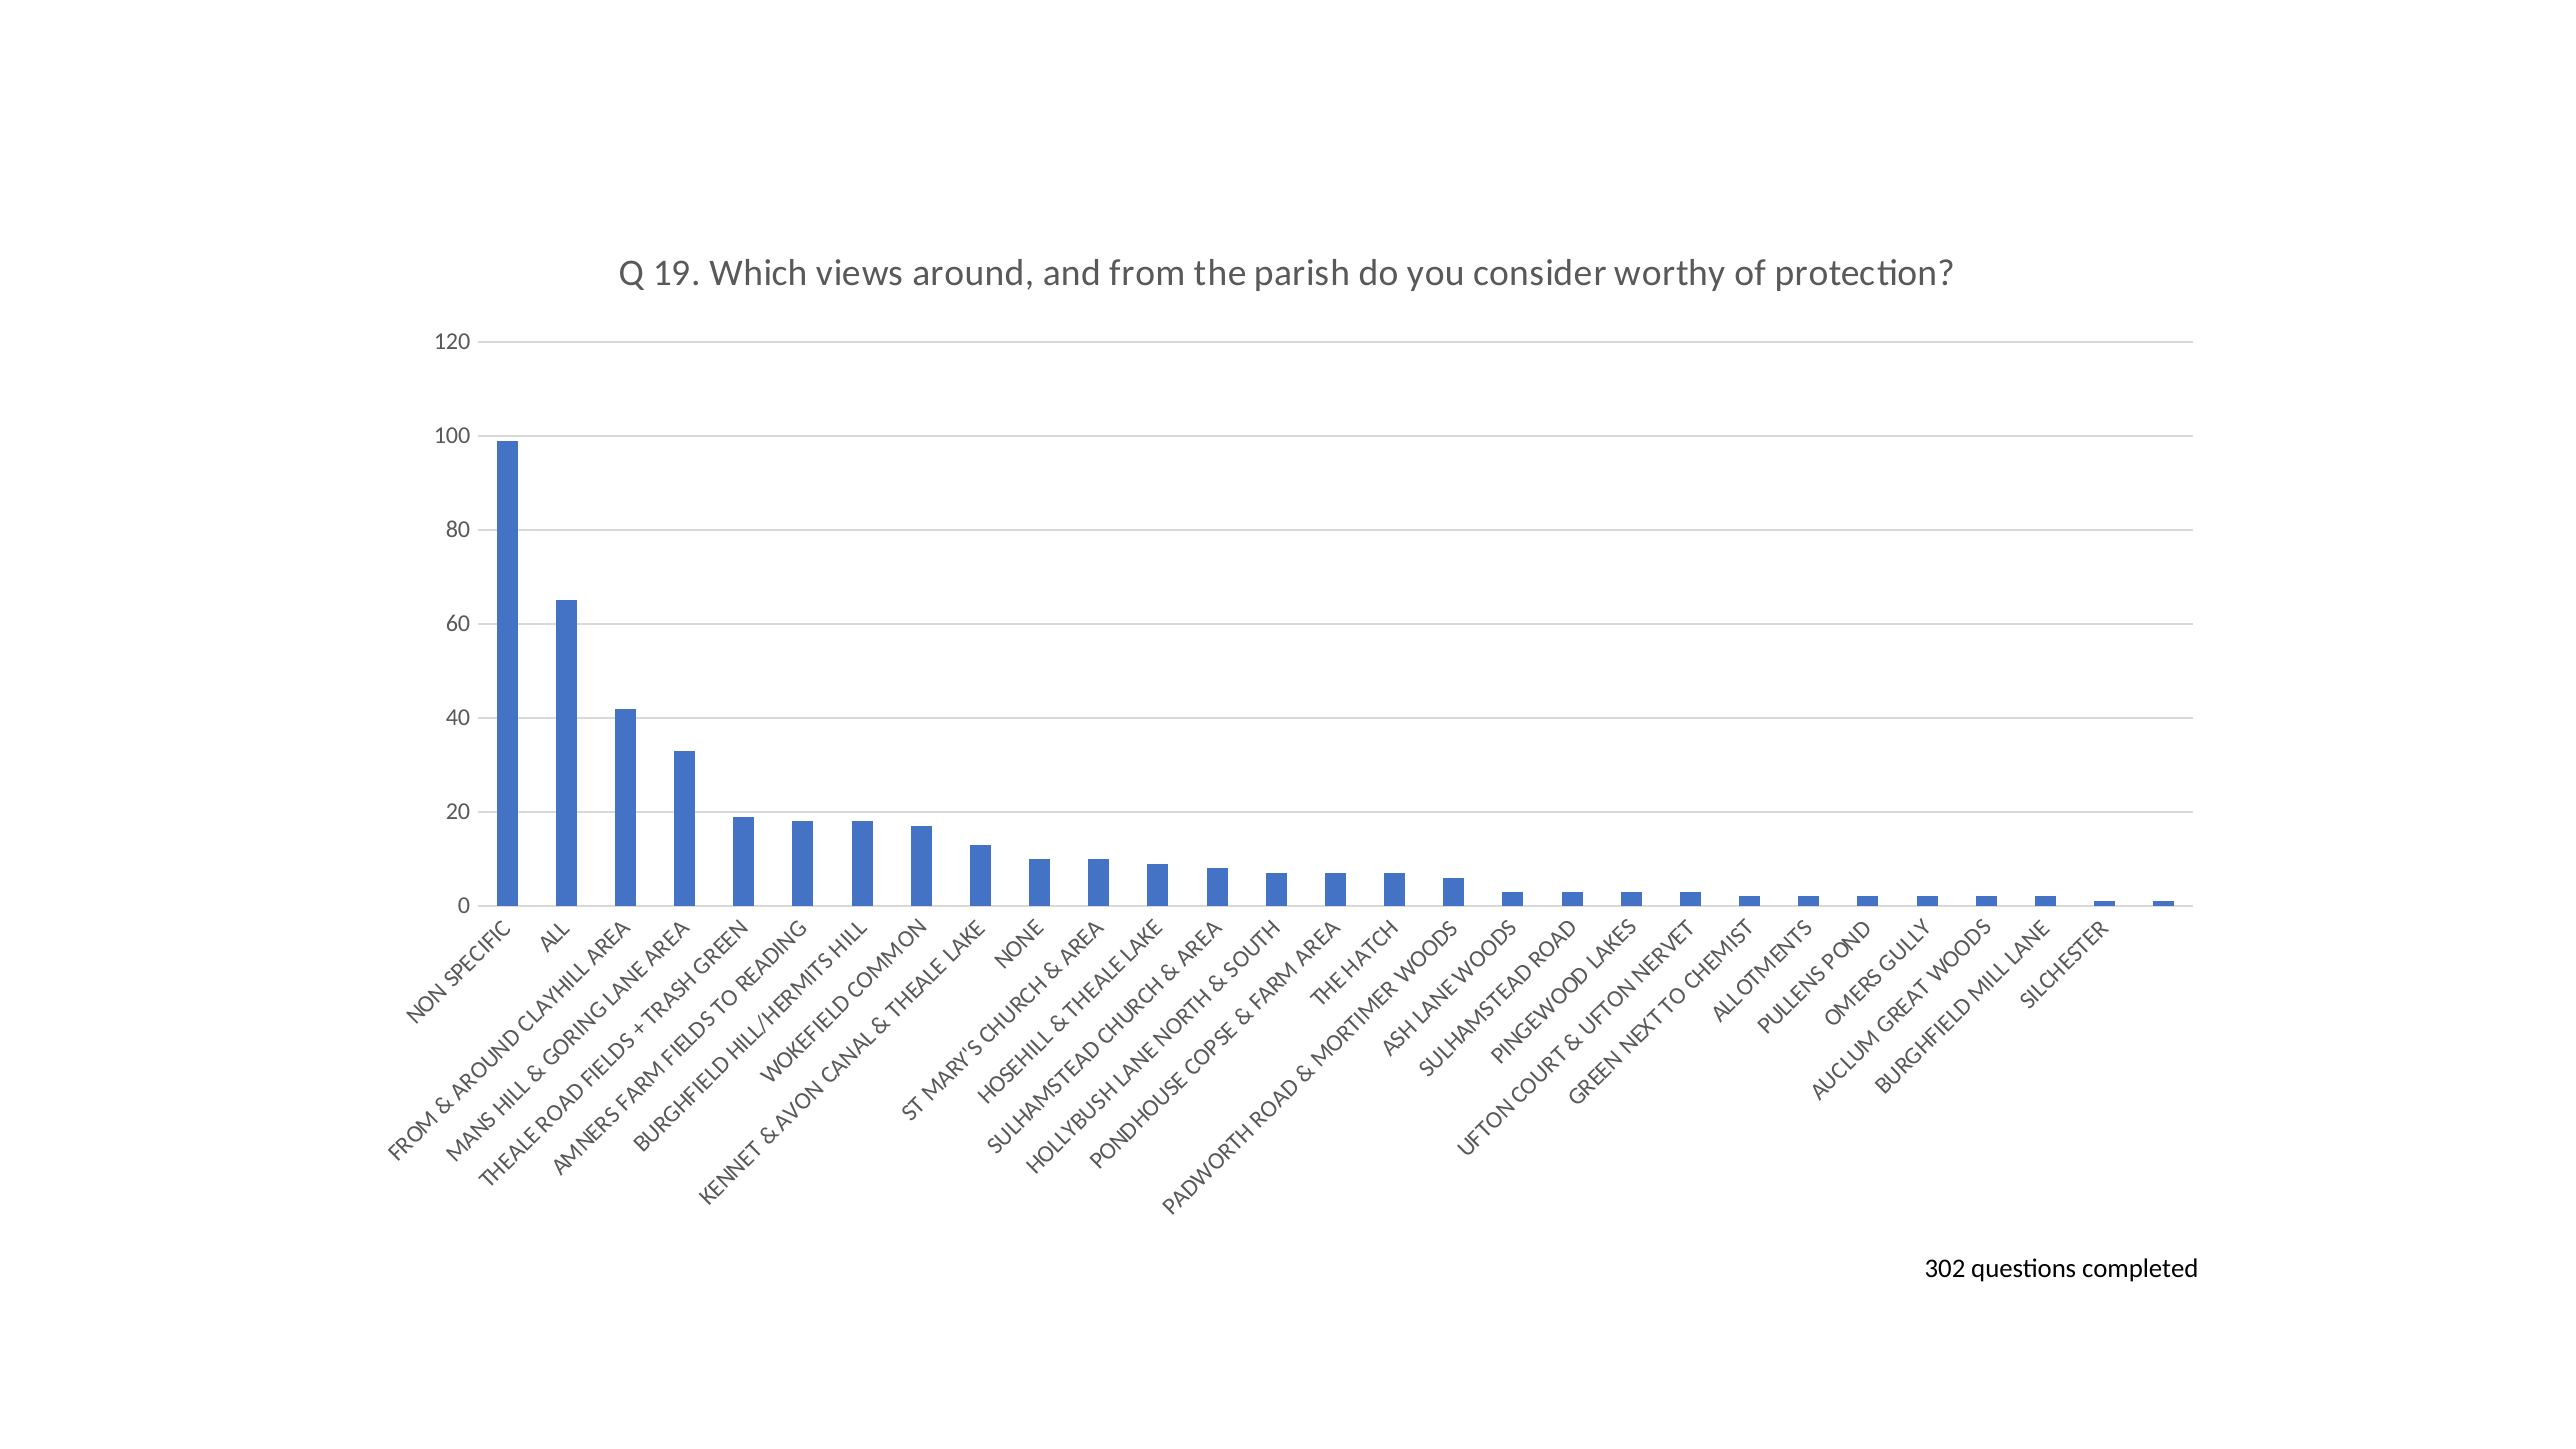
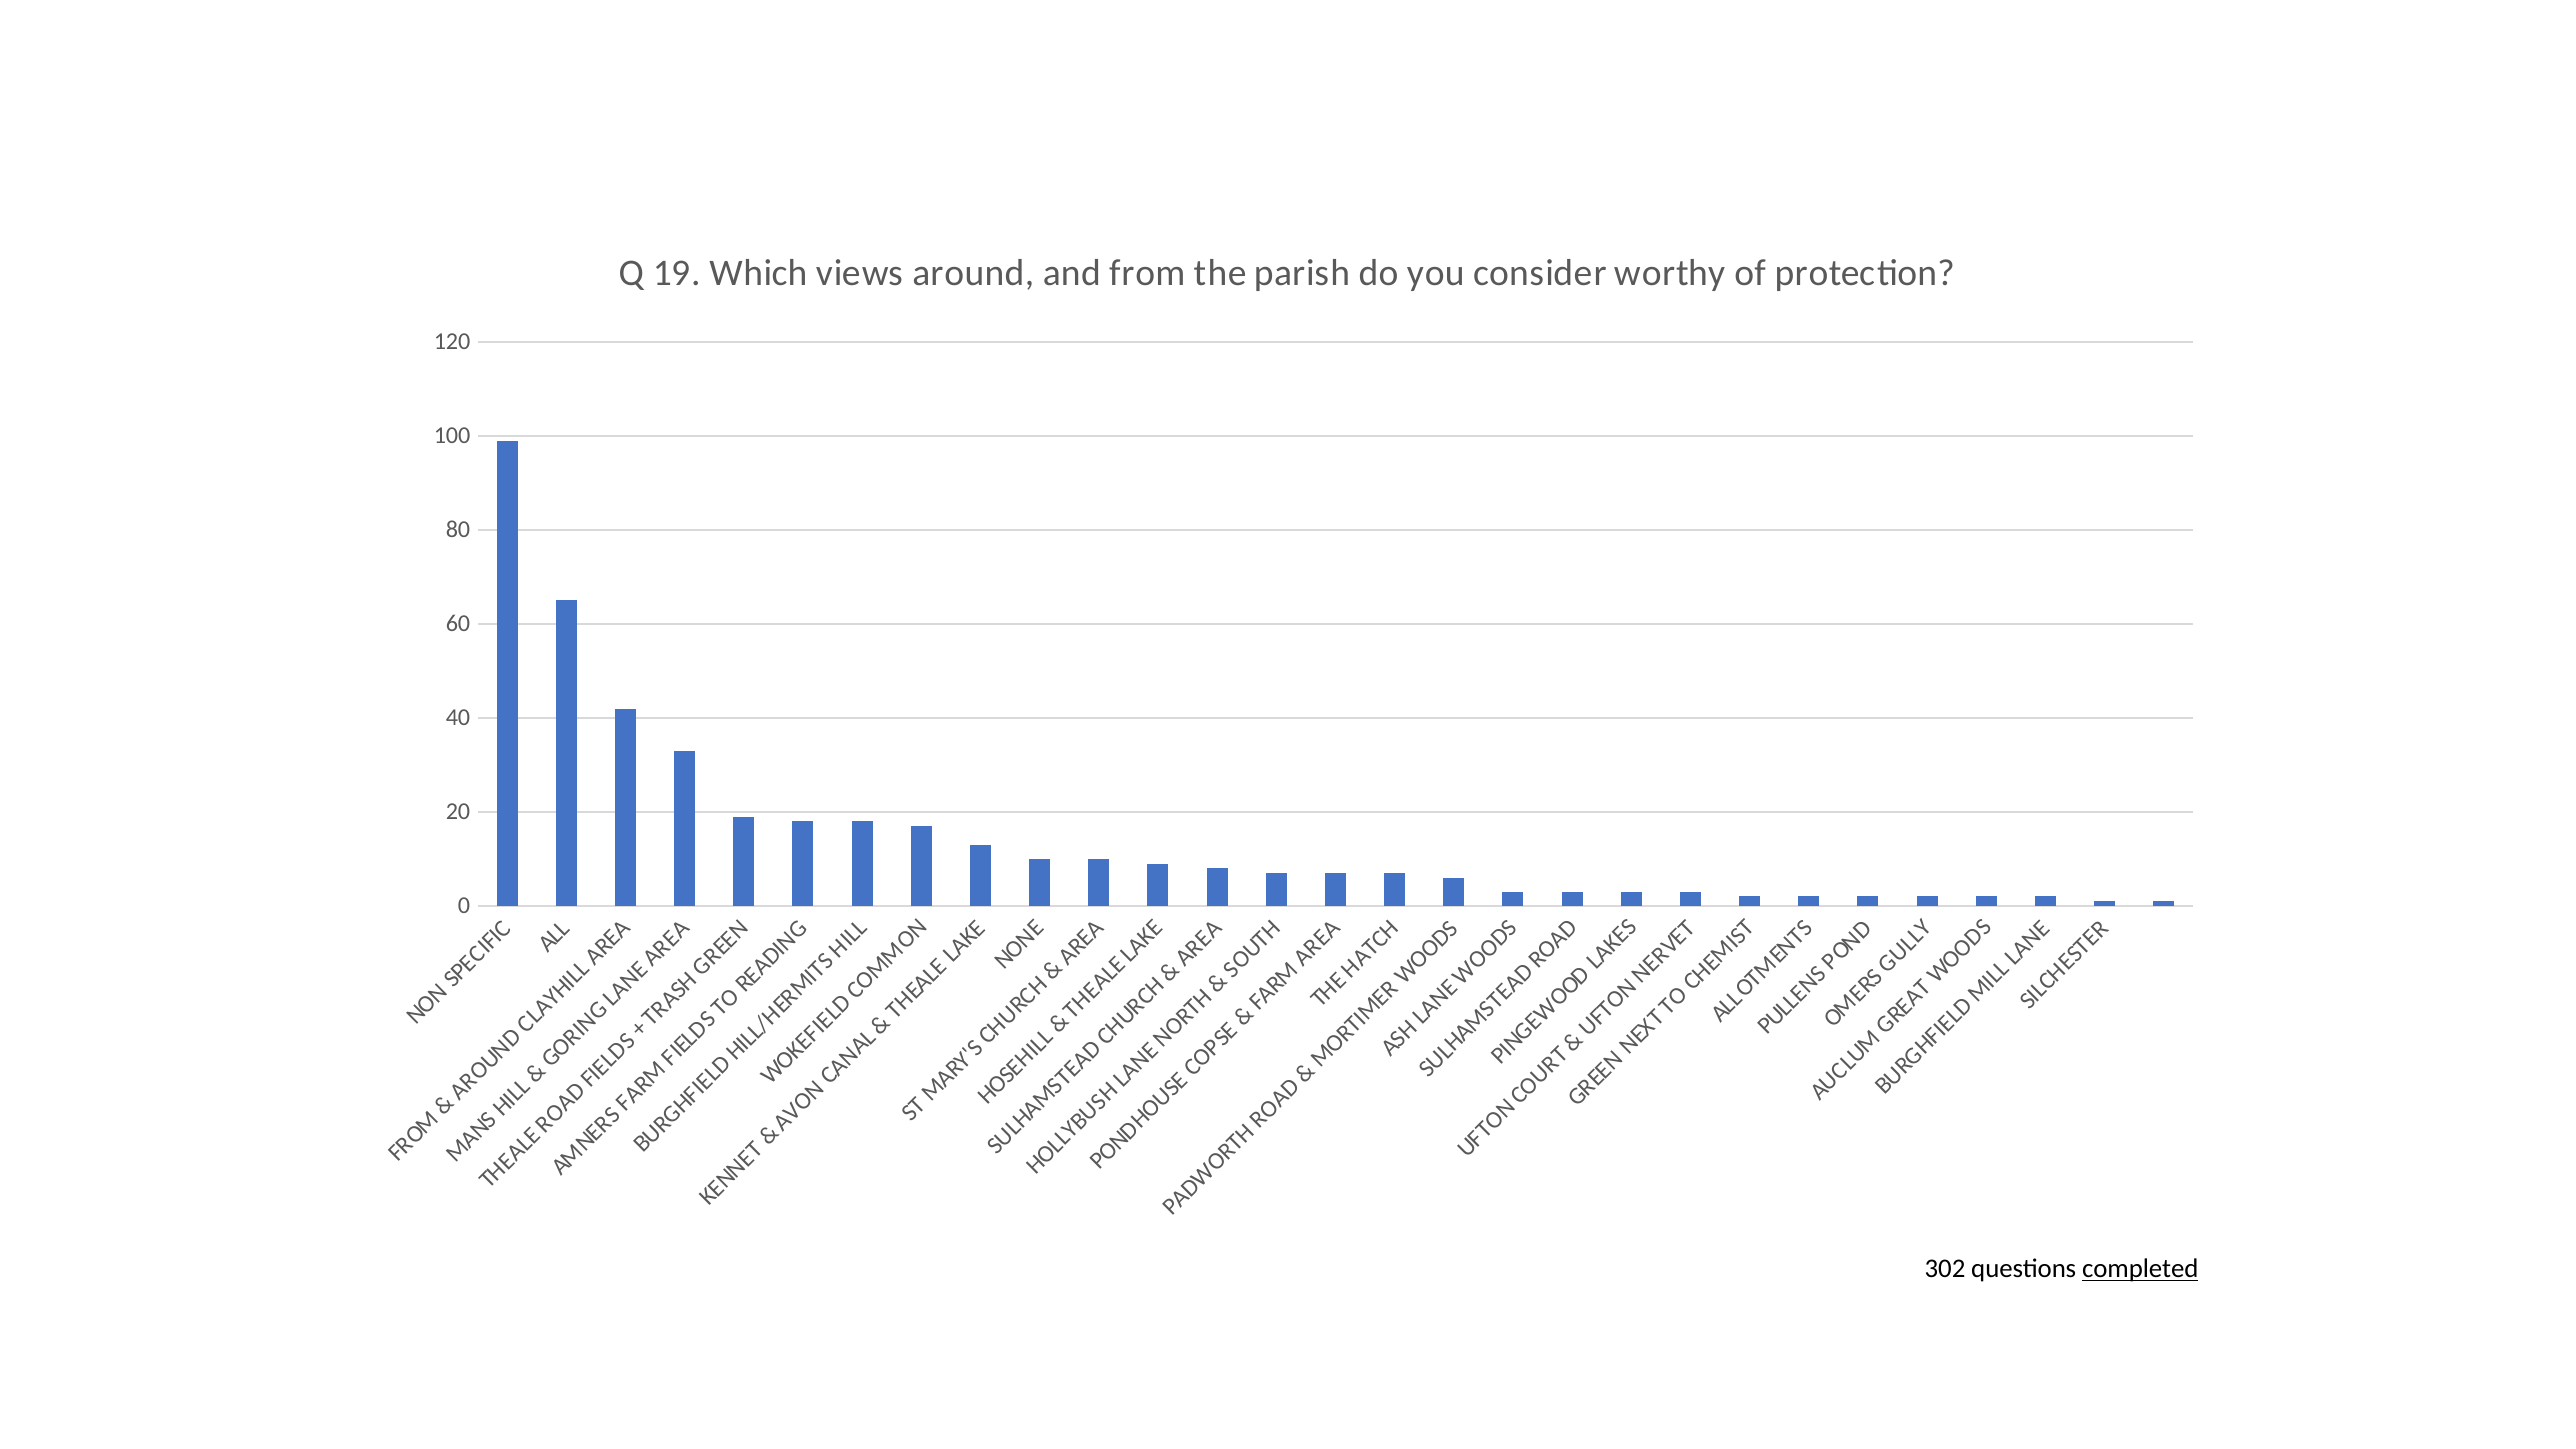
completed underline: none -> present
